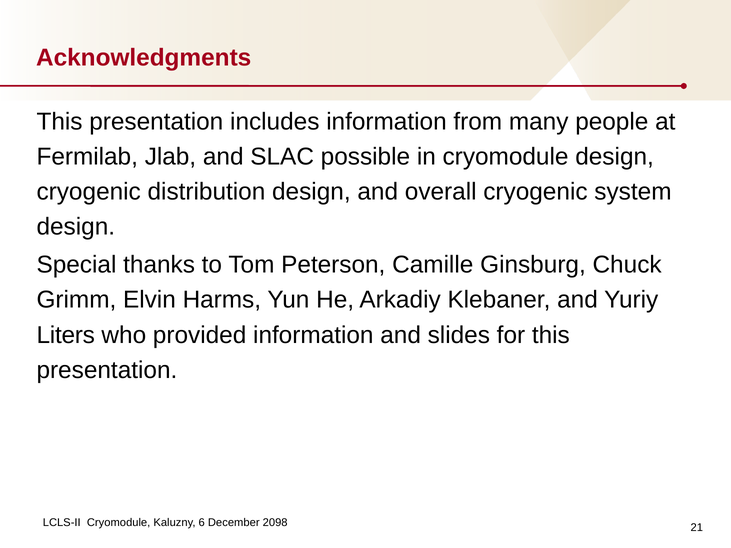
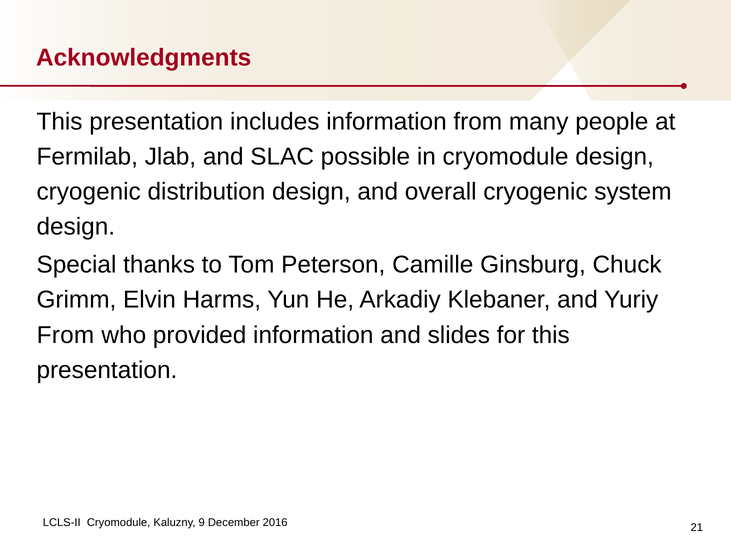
Liters at (66, 335): Liters -> From
6: 6 -> 9
2098: 2098 -> 2016
